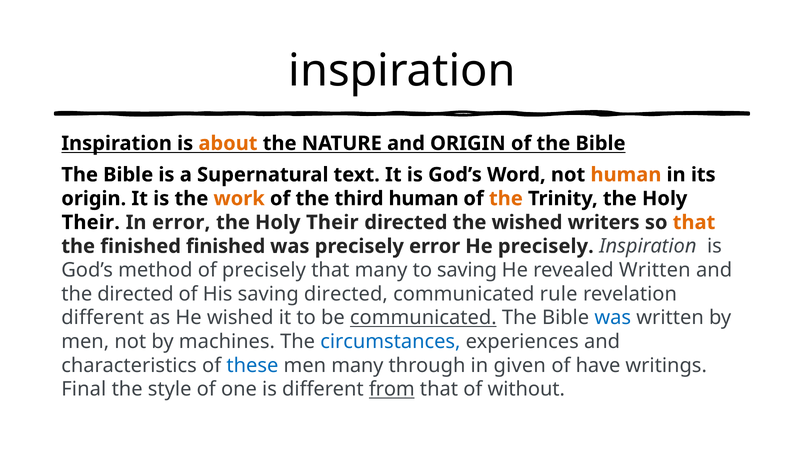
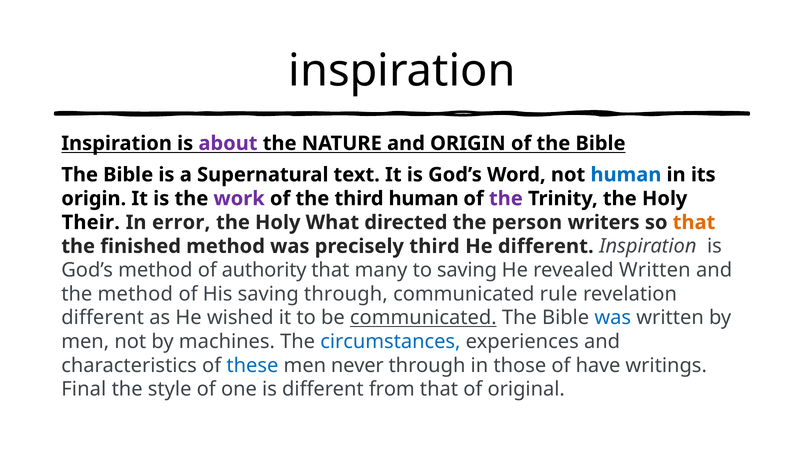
about colour: orange -> purple
human at (626, 175) colour: orange -> blue
work colour: orange -> purple
the at (506, 199) colour: orange -> purple
Their at (332, 223): Their -> What
the wished: wished -> person
finished finished: finished -> method
precisely error: error -> third
He precisely: precisely -> different
of precisely: precisely -> authority
the directed: directed -> method
saving directed: directed -> through
men many: many -> never
given: given -> those
from underline: present -> none
without: without -> original
